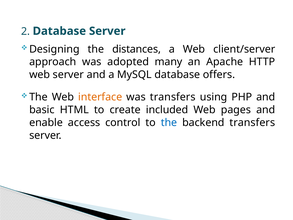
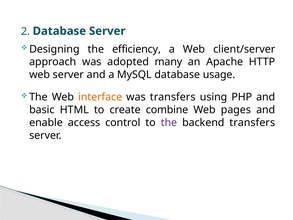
distances: distances -> efficiency
offers: offers -> usage
included: included -> combine
the at (169, 122) colour: blue -> purple
